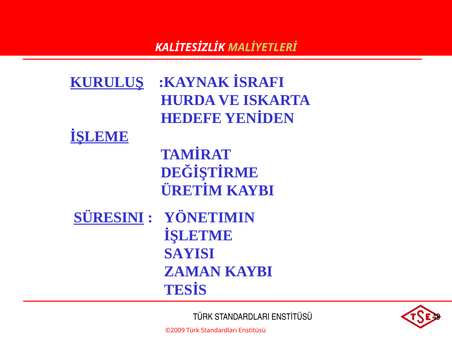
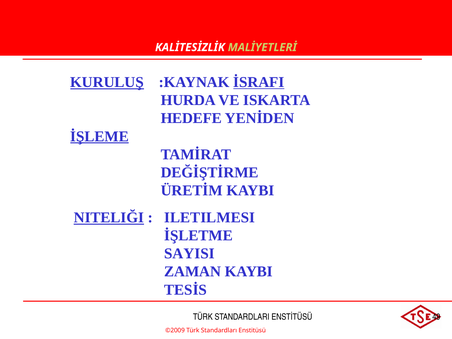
İSRAFI underline: none -> present
SÜRESINI: SÜRESINI -> NITELIĞI
YÖNETIMIN: YÖNETIMIN -> ILETILMESI
